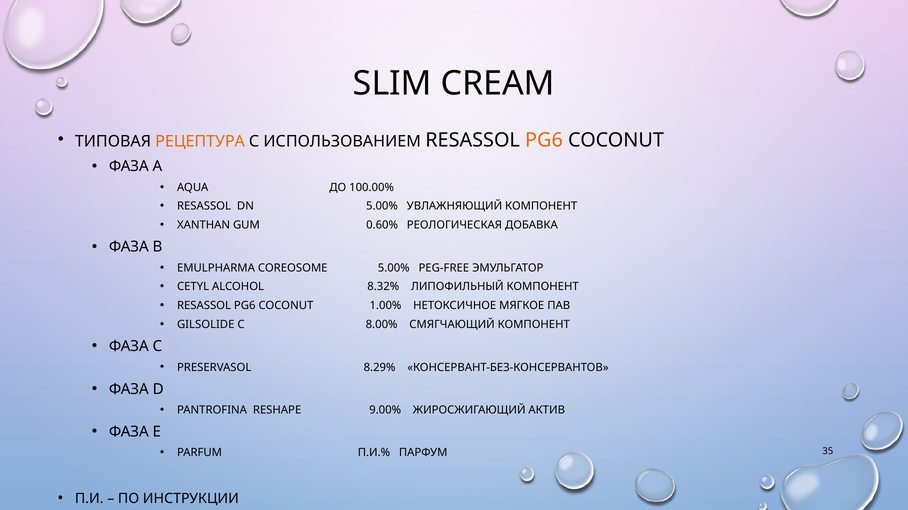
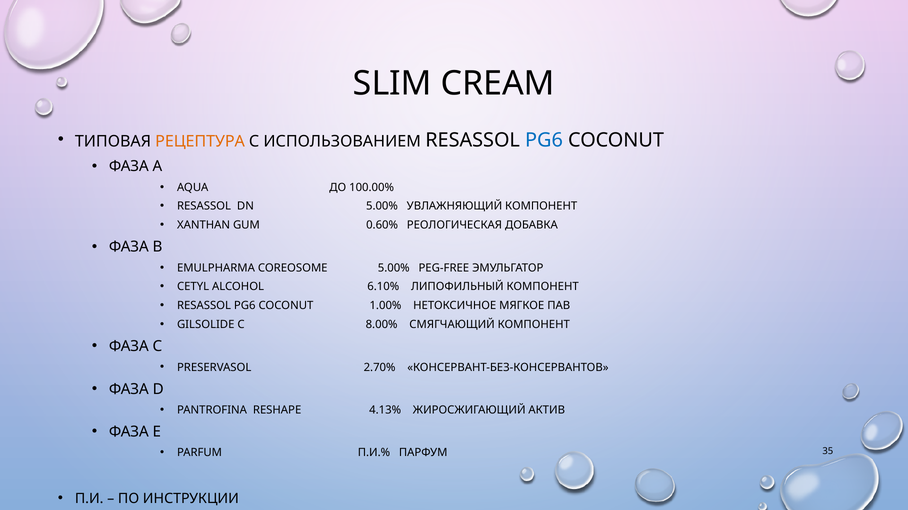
PG6 at (544, 140) colour: orange -> blue
8.32%: 8.32% -> 6.10%
8.29%: 8.29% -> 2.70%
9.00%: 9.00% -> 4.13%
